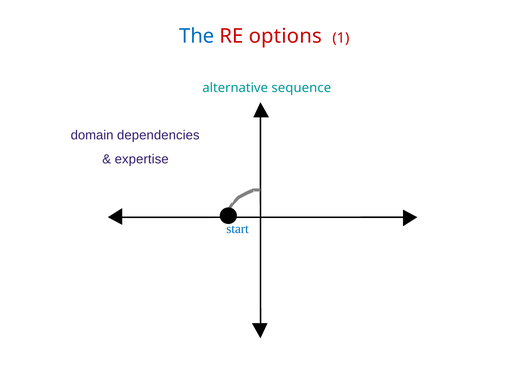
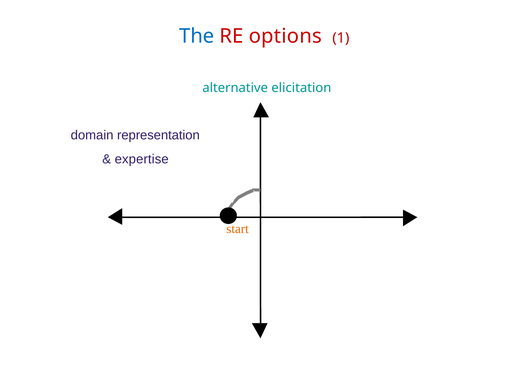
sequence: sequence -> elicitation
dependencies: dependencies -> representation
start colour: blue -> orange
